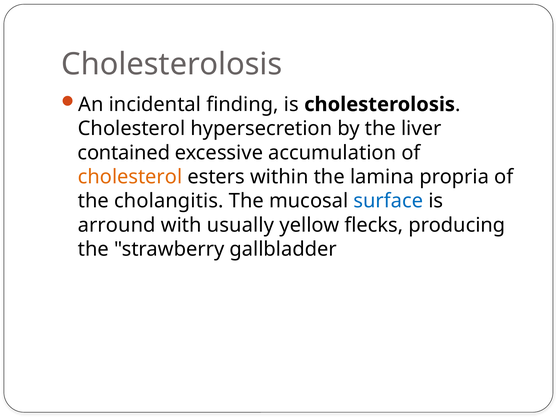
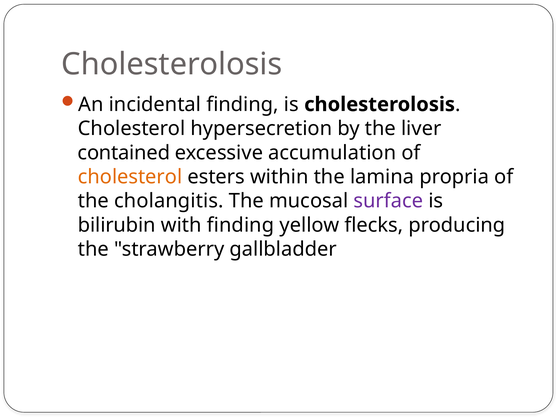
surface colour: blue -> purple
arround: arround -> bilirubin
with usually: usually -> finding
